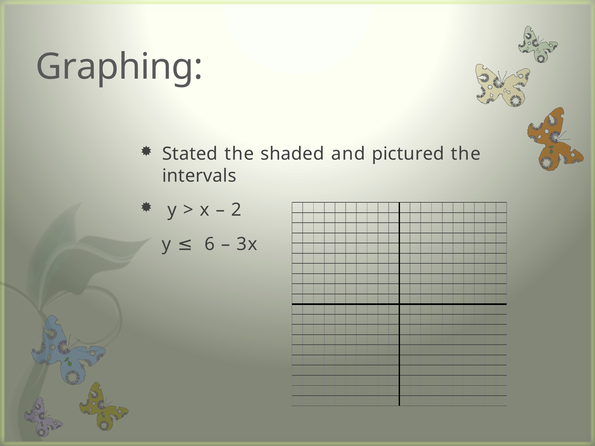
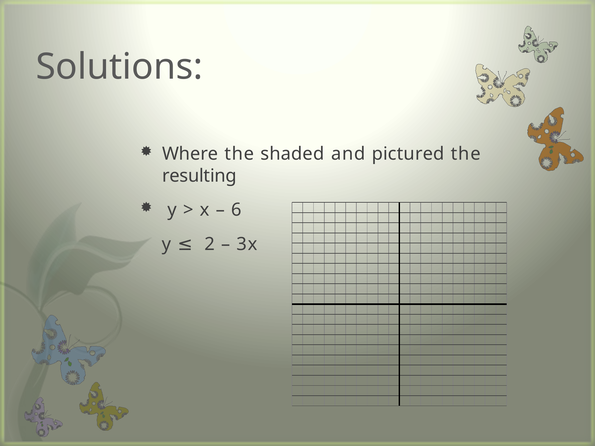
Graphing: Graphing -> Solutions
Stated: Stated -> Where
intervals: intervals -> resulting
2: 2 -> 6
6: 6 -> 2
